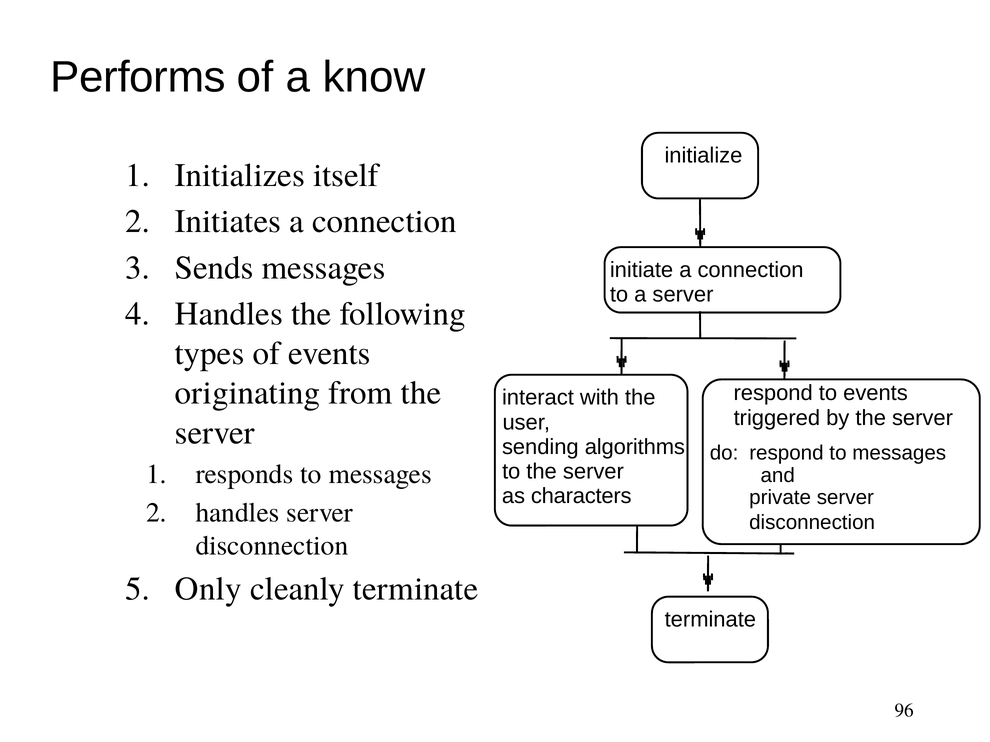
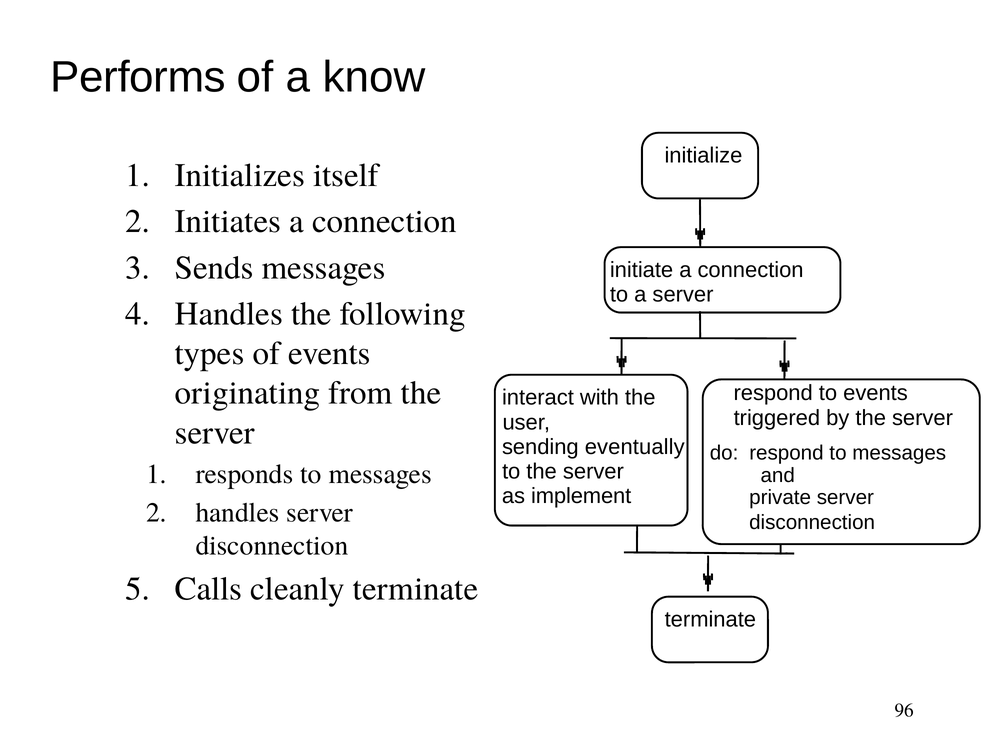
algorithms: algorithms -> eventually
characters: characters -> implement
Only: Only -> Calls
